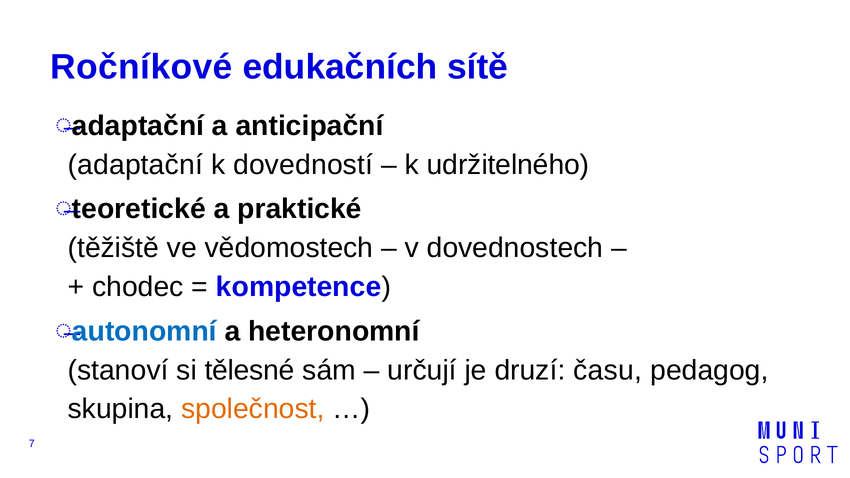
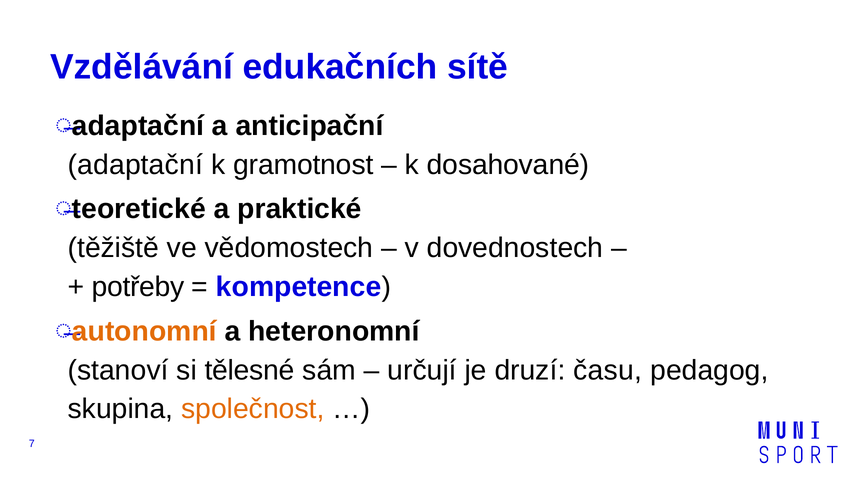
Ročníkové: Ročníkové -> Vzdělávání
dovedností: dovedností -> gramotnost
udržitelného: udržitelného -> dosahované
chodec: chodec -> potřeby
autonomní colour: blue -> orange
